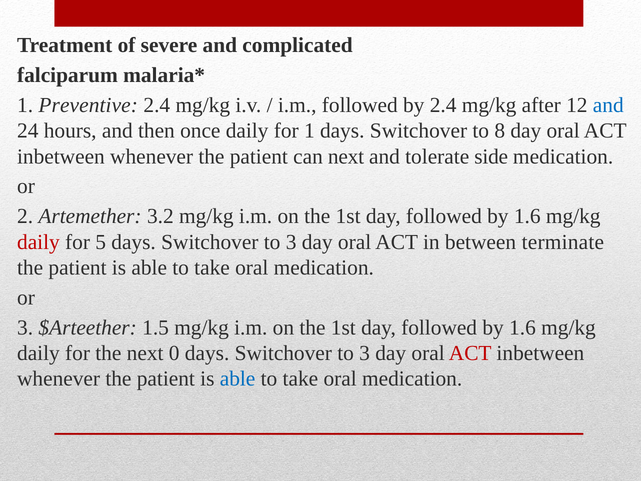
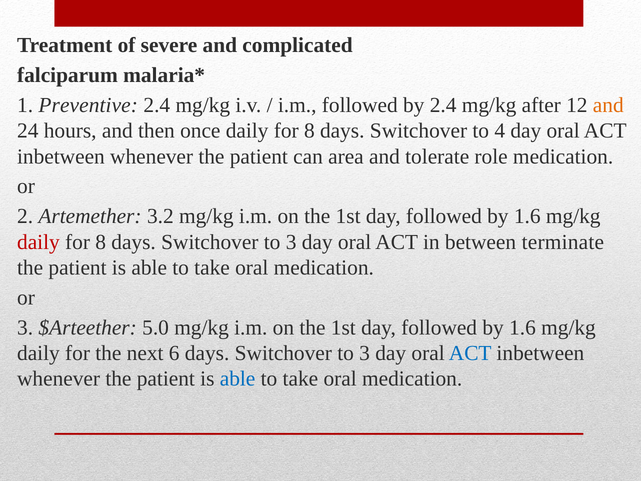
and at (608, 105) colour: blue -> orange
once daily for 1: 1 -> 8
8: 8 -> 4
can next: next -> area
side: side -> role
5 at (101, 242): 5 -> 8
1.5: 1.5 -> 5.0
0: 0 -> 6
ACT at (470, 353) colour: red -> blue
